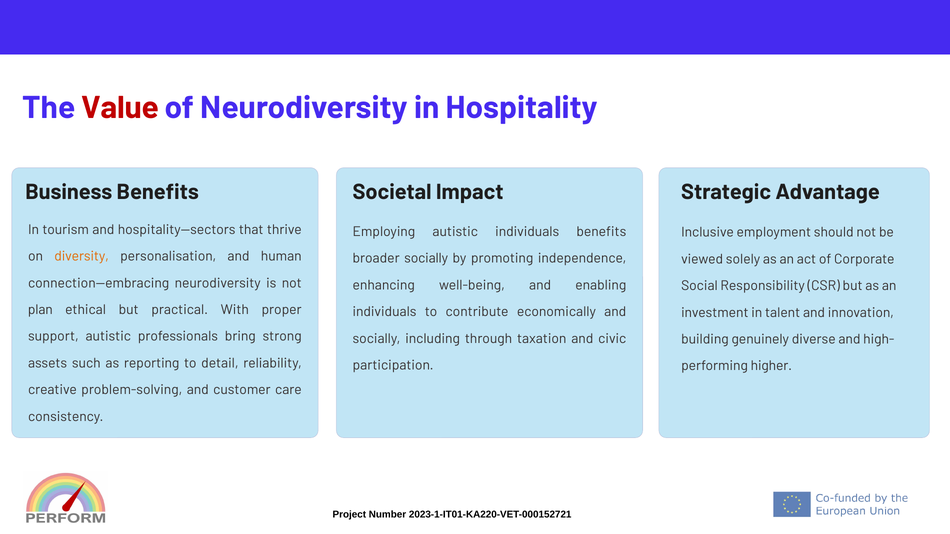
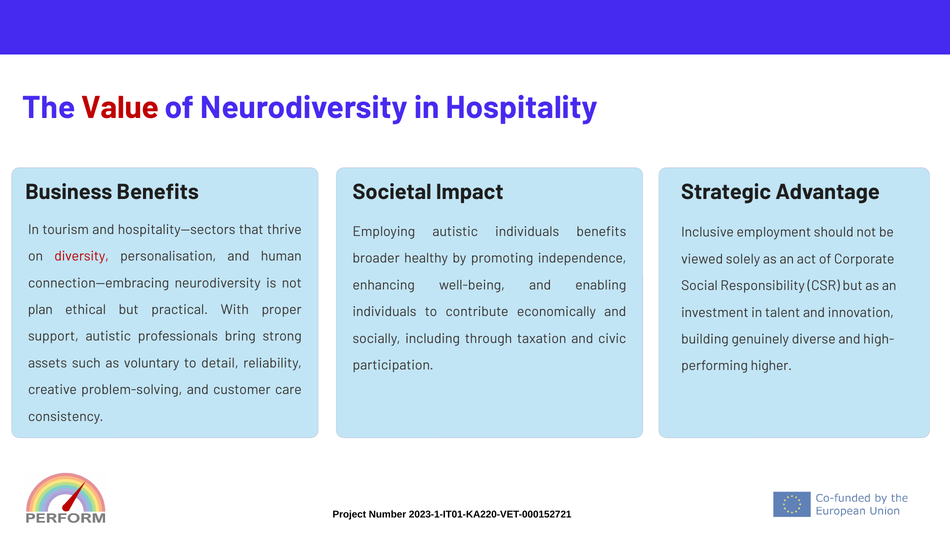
diversity colour: orange -> red
broader socially: socially -> healthy
reporting: reporting -> voluntary
